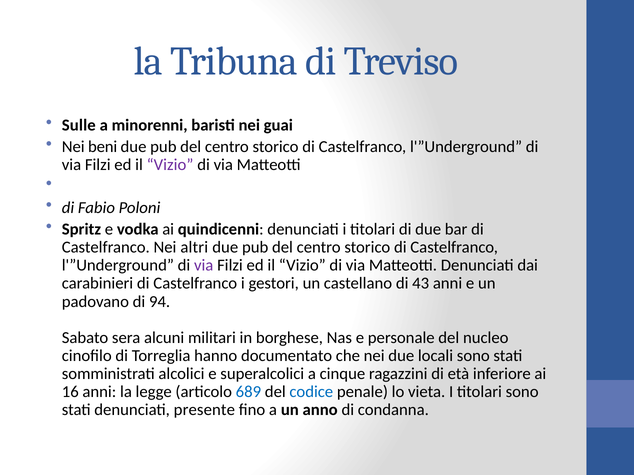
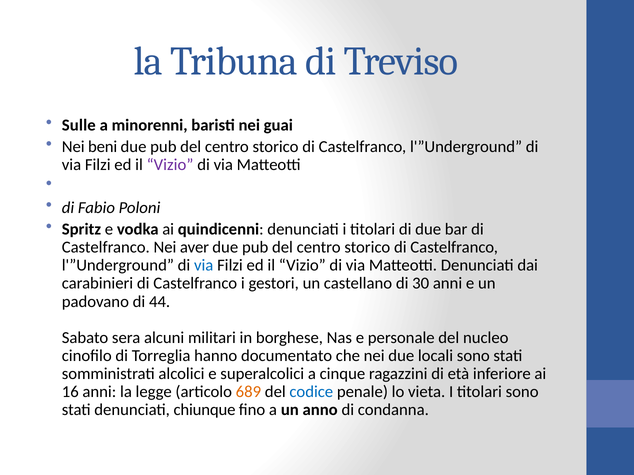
altri: altri -> aver
via at (204, 266) colour: purple -> blue
43: 43 -> 30
94: 94 -> 44
689 colour: blue -> orange
presente: presente -> chiunque
